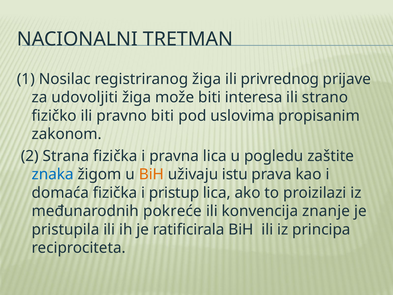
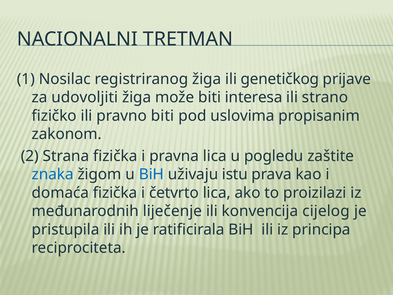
privrednog: privrednog -> genetičkog
BiH at (151, 174) colour: orange -> blue
pristup: pristup -> četvrto
pokreće: pokreće -> liječenje
znanje: znanje -> cijelog
